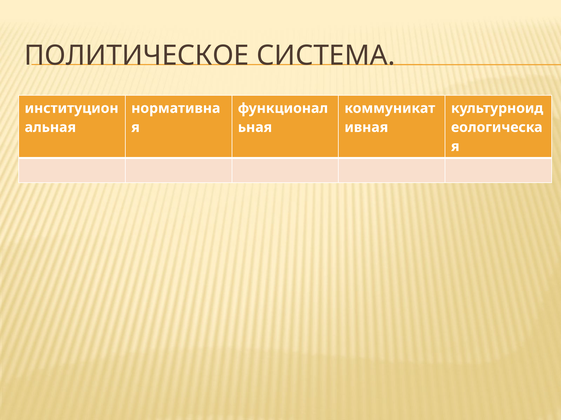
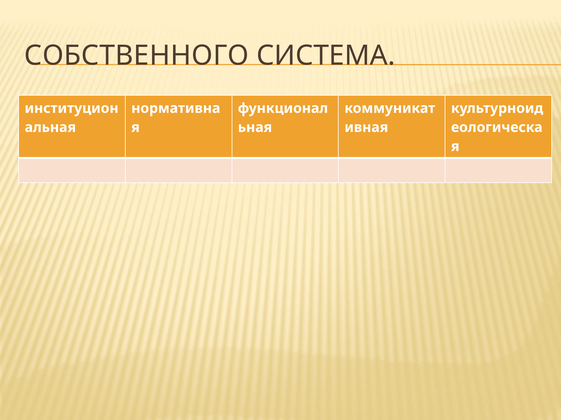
ПОЛИТИЧЕСКОЕ: ПОЛИТИЧЕСКОЕ -> СОБСТВЕННОГО
